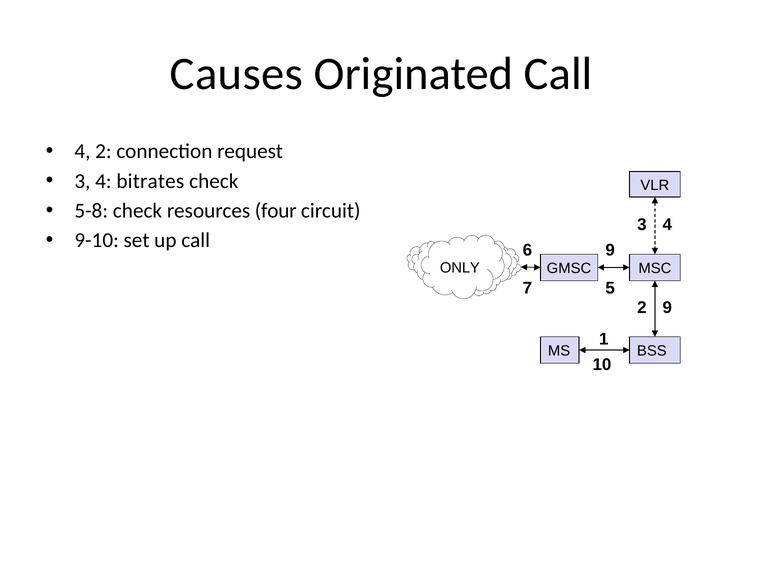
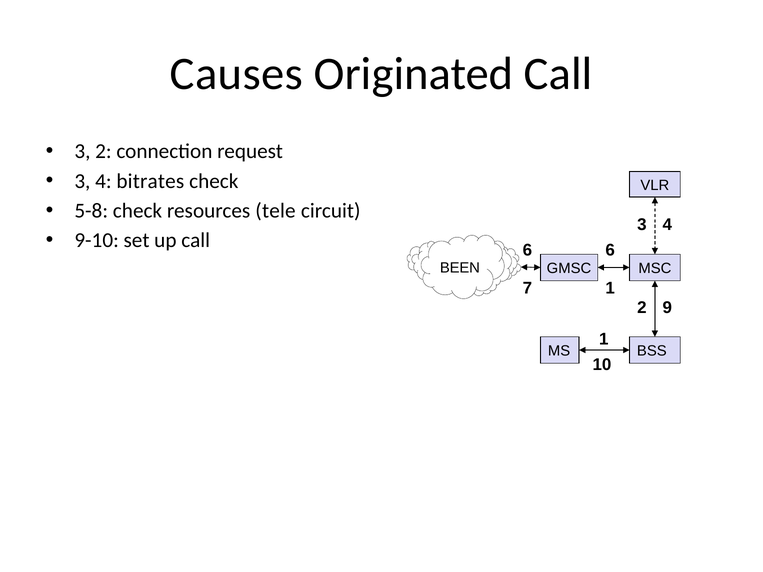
4 at (82, 152): 4 -> 3
four: four -> tele
6 9: 9 -> 6
ONLY: ONLY -> BEEN
7 5: 5 -> 1
